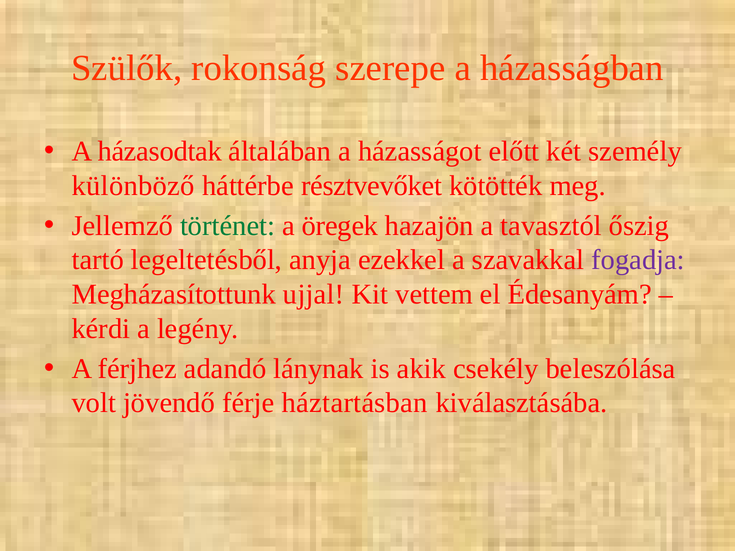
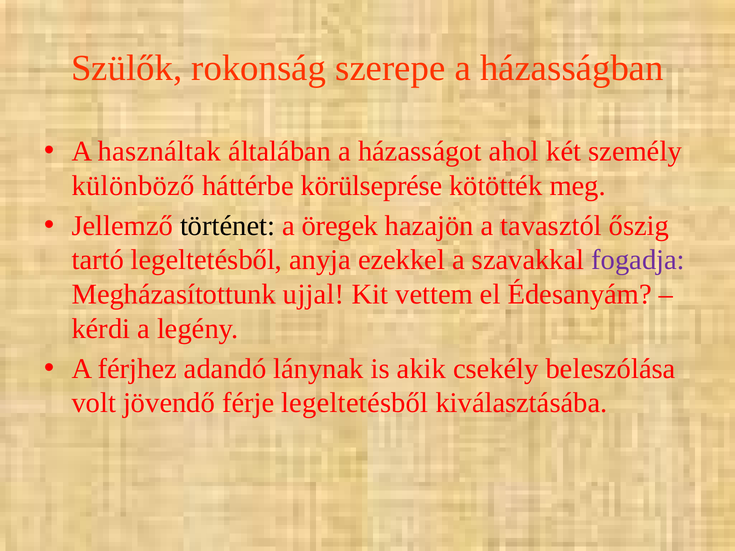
házasodtak: házasodtak -> használtak
előtt: előtt -> ahol
résztvevőket: résztvevőket -> körülseprése
történet colour: green -> black
férje háztartásban: háztartásban -> legeltetésből
